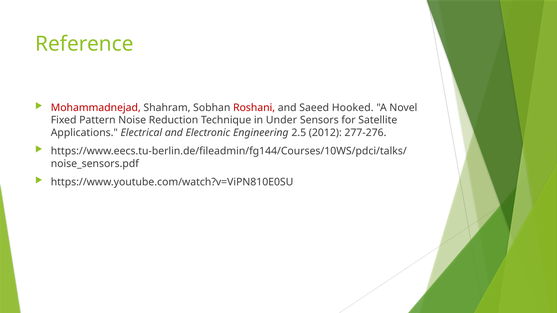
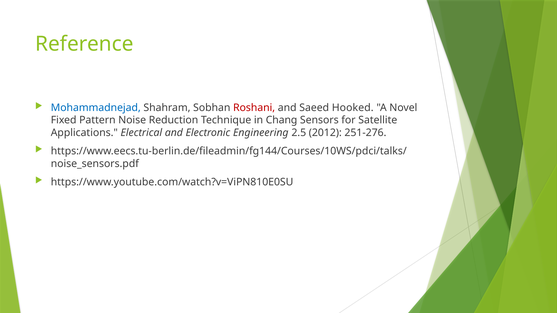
Mohammadnejad colour: red -> blue
Under: Under -> Chang
277-276: 277-276 -> 251-276
